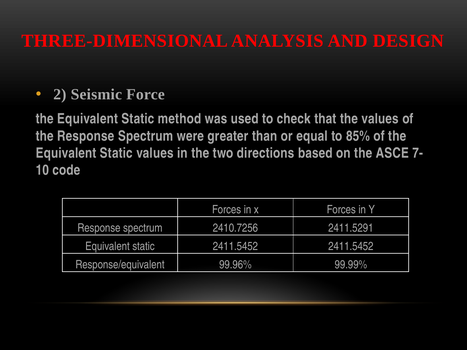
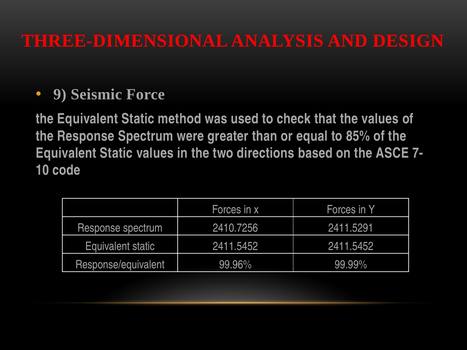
2: 2 -> 9
